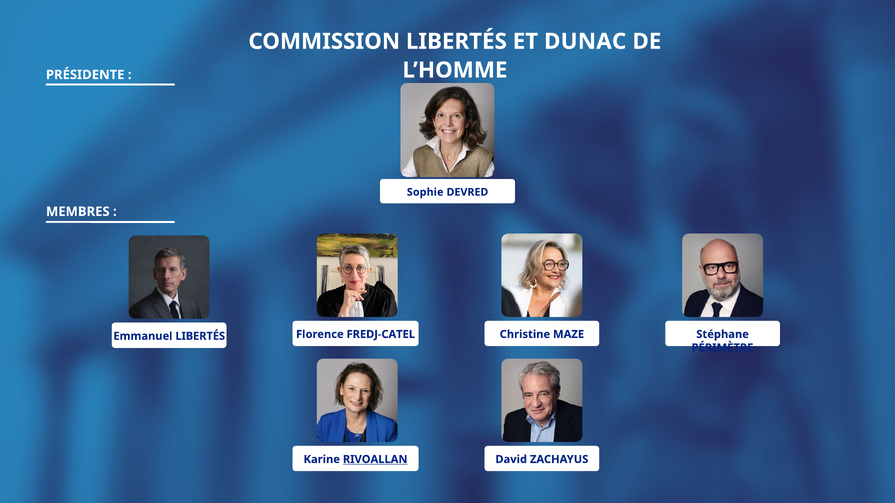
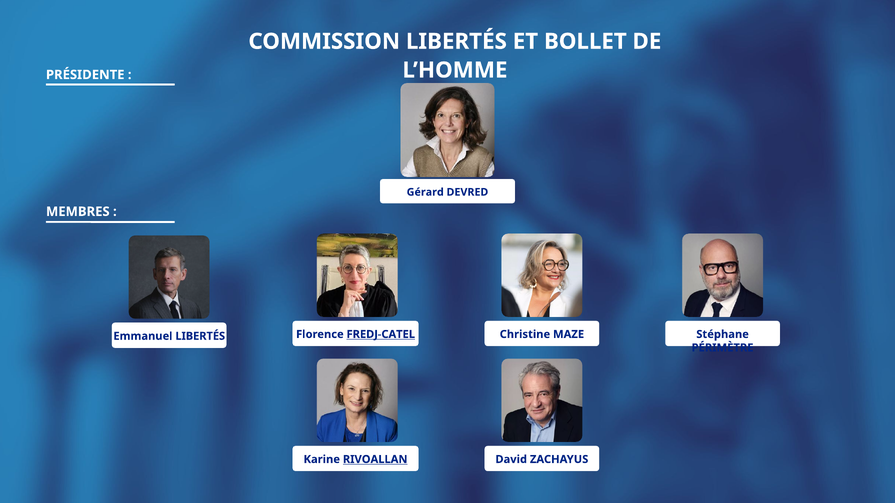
DUNAC: DUNAC -> BOLLET
Sophie: Sophie -> Gérard
FREDJ-CATEL underline: none -> present
